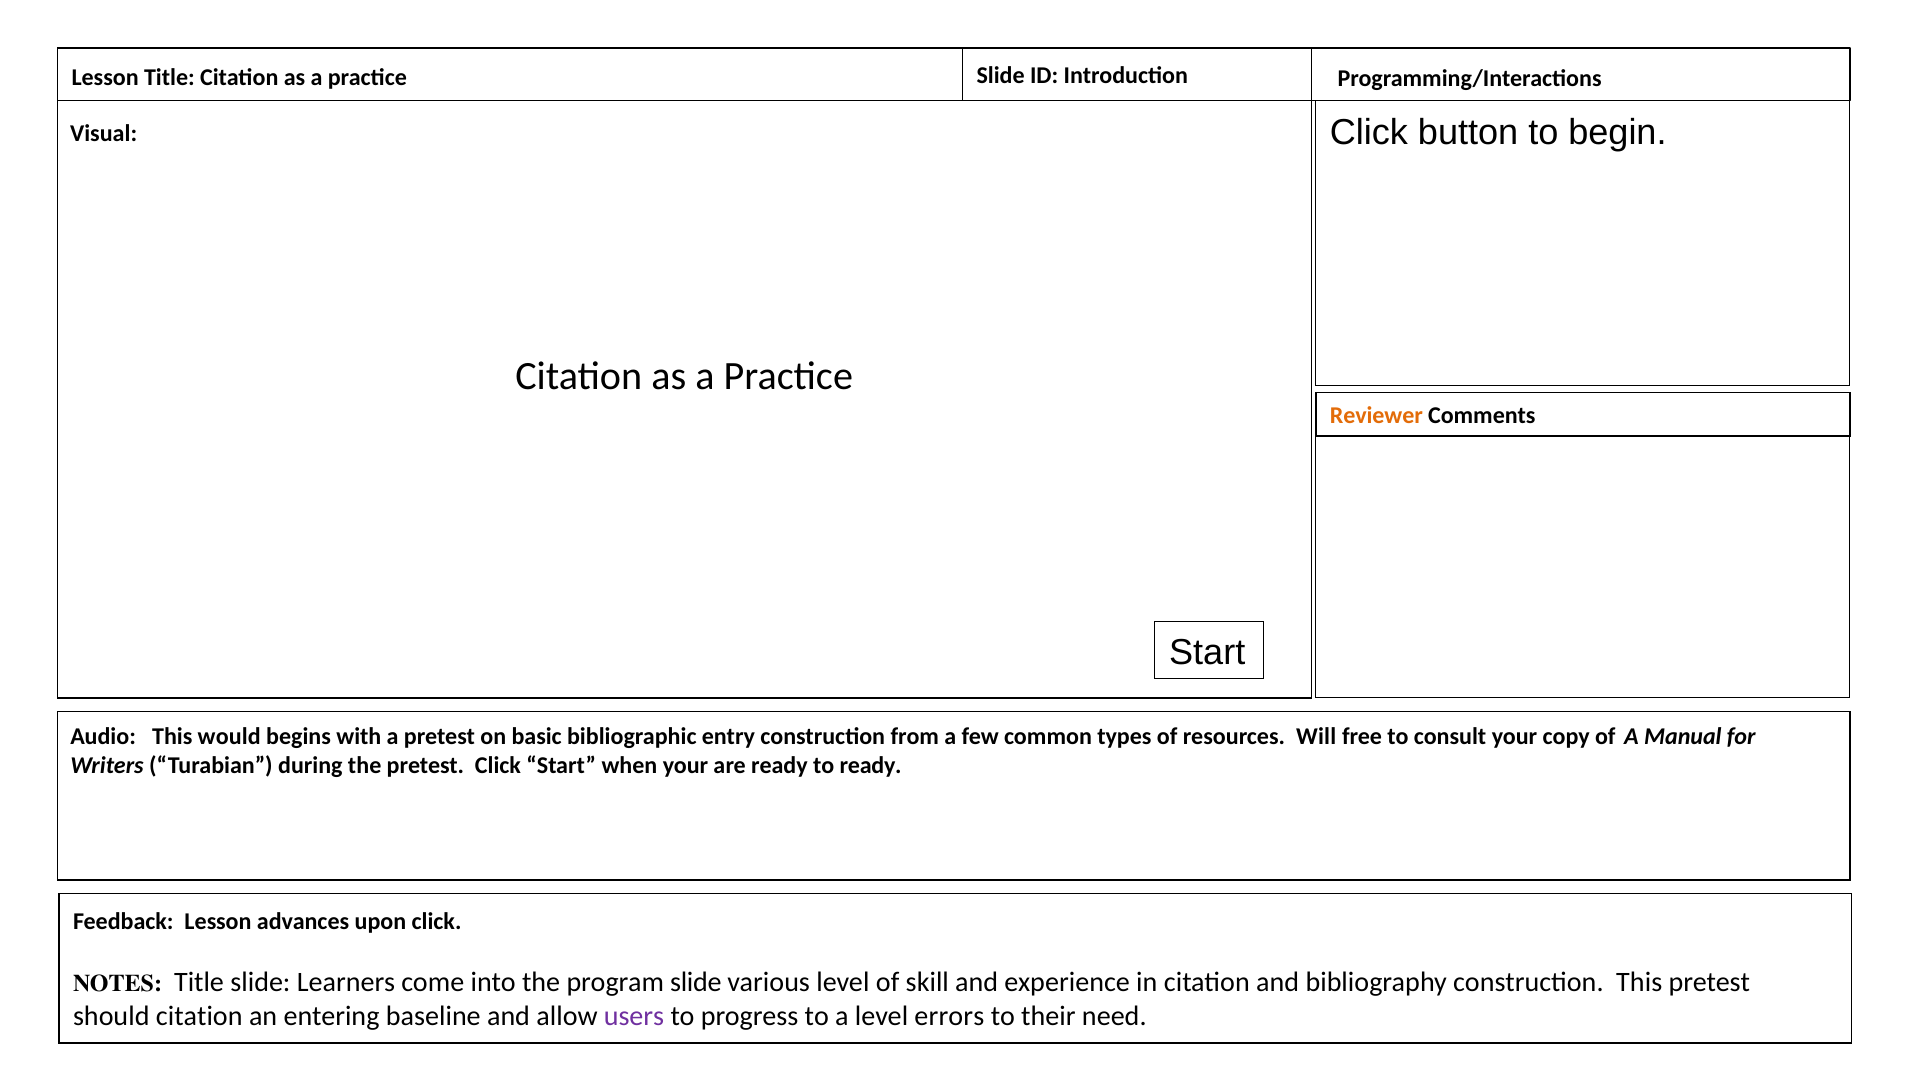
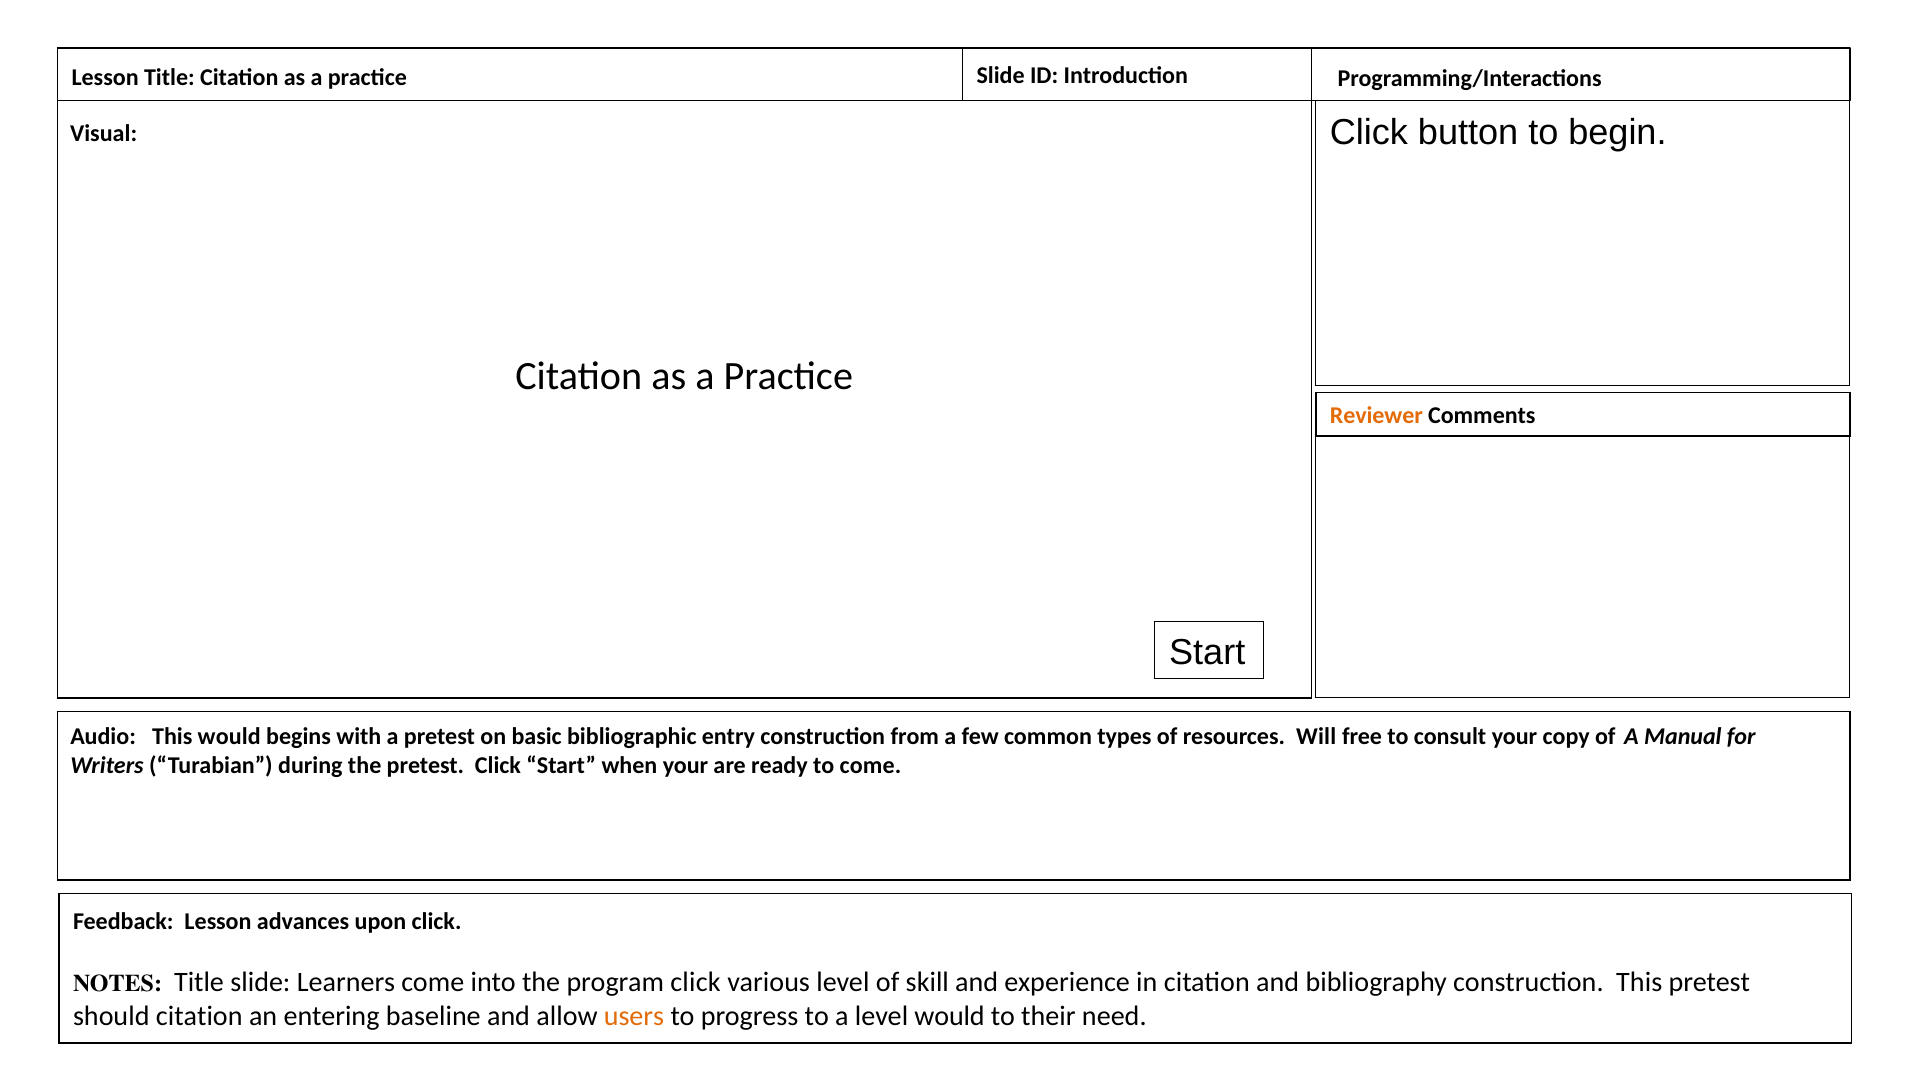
to ready: ready -> come
program slide: slide -> click
users colour: purple -> orange
level errors: errors -> would
